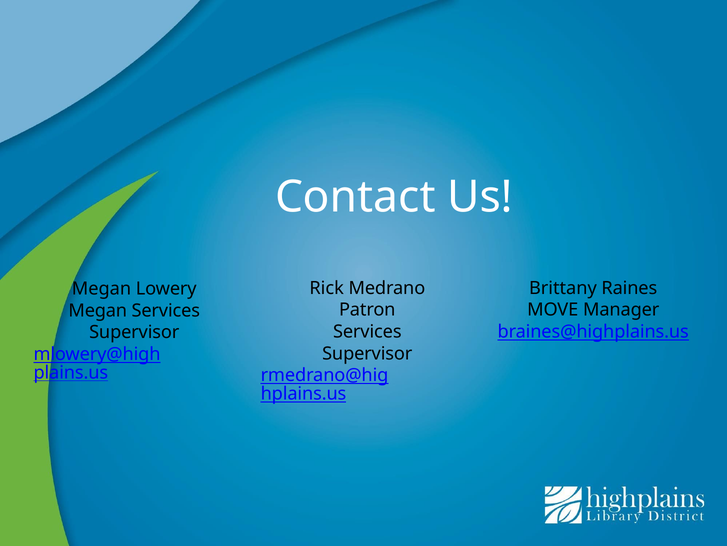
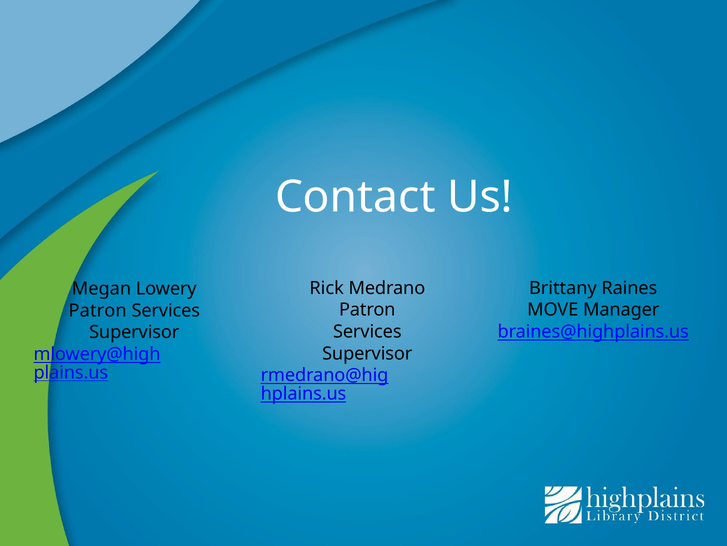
Megan at (98, 310): Megan -> Patron
